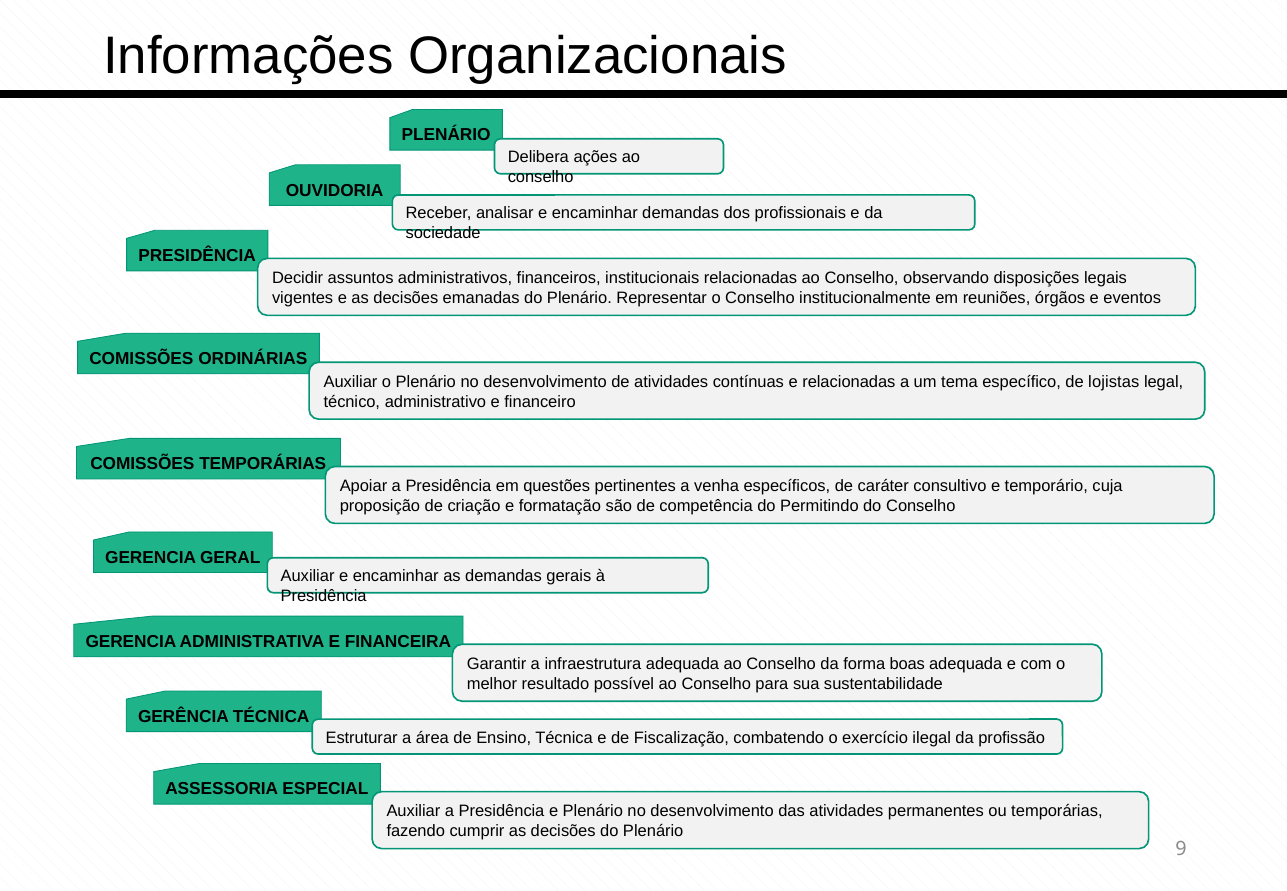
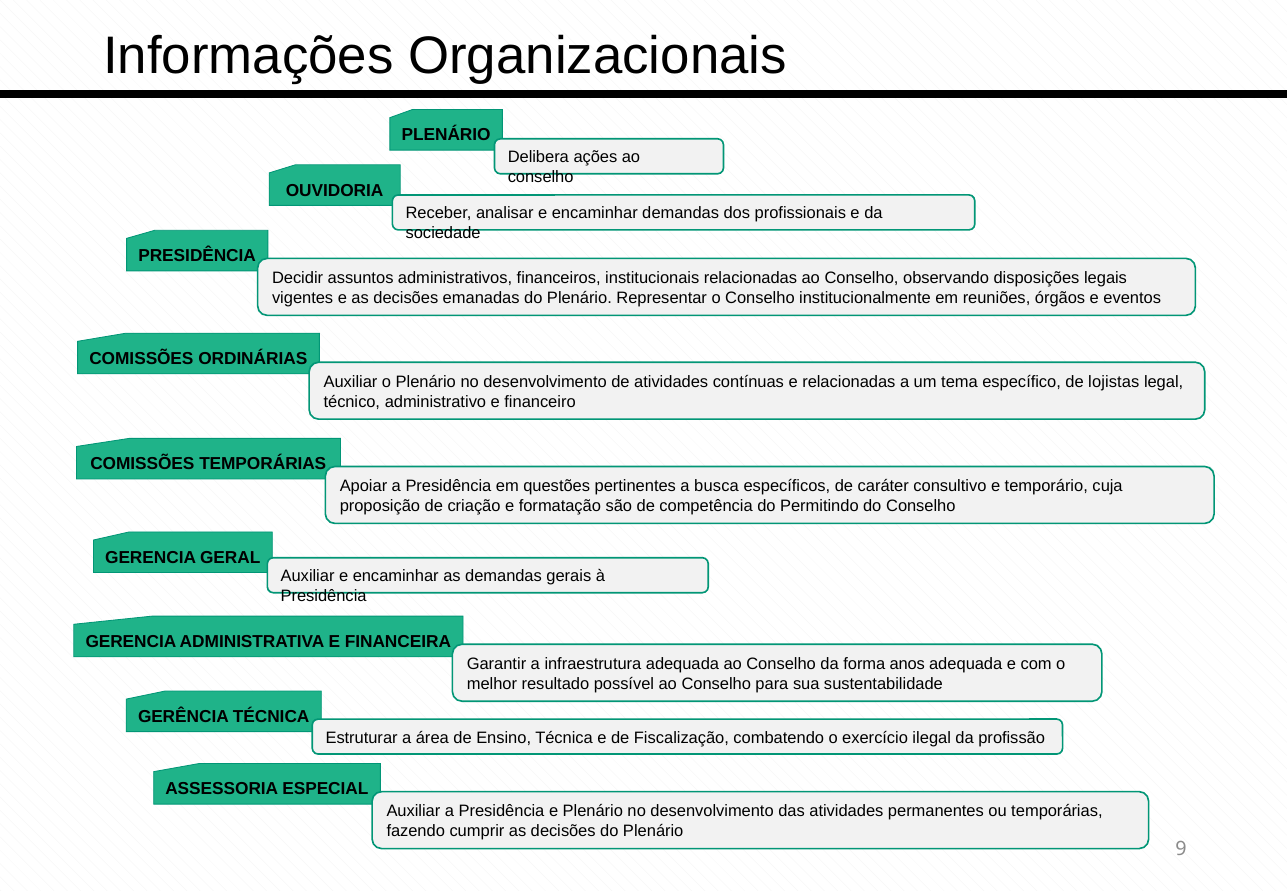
venha: venha -> busca
boas: boas -> anos
